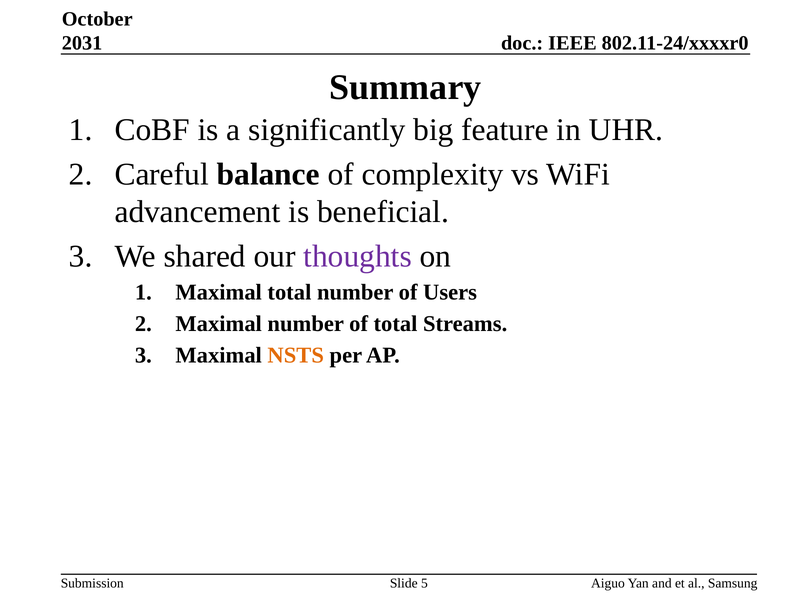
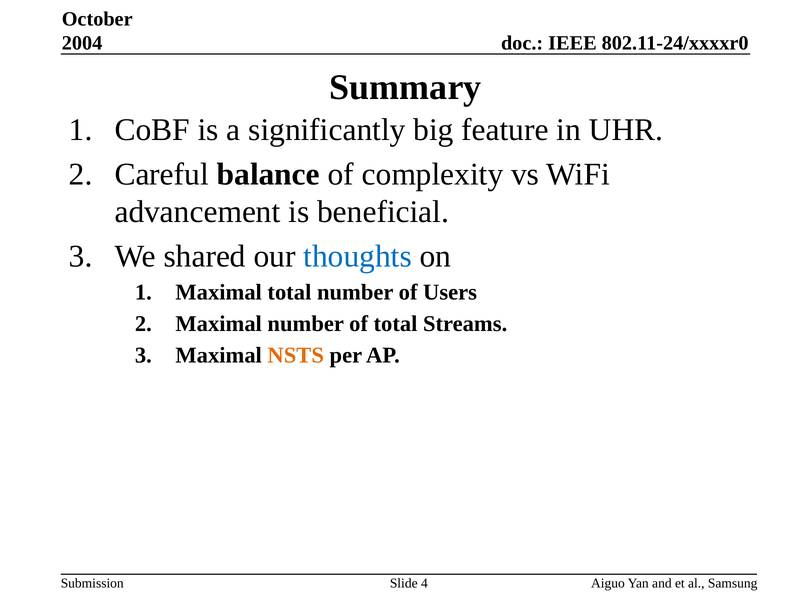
2031: 2031 -> 2004
thoughts colour: purple -> blue
5: 5 -> 4
